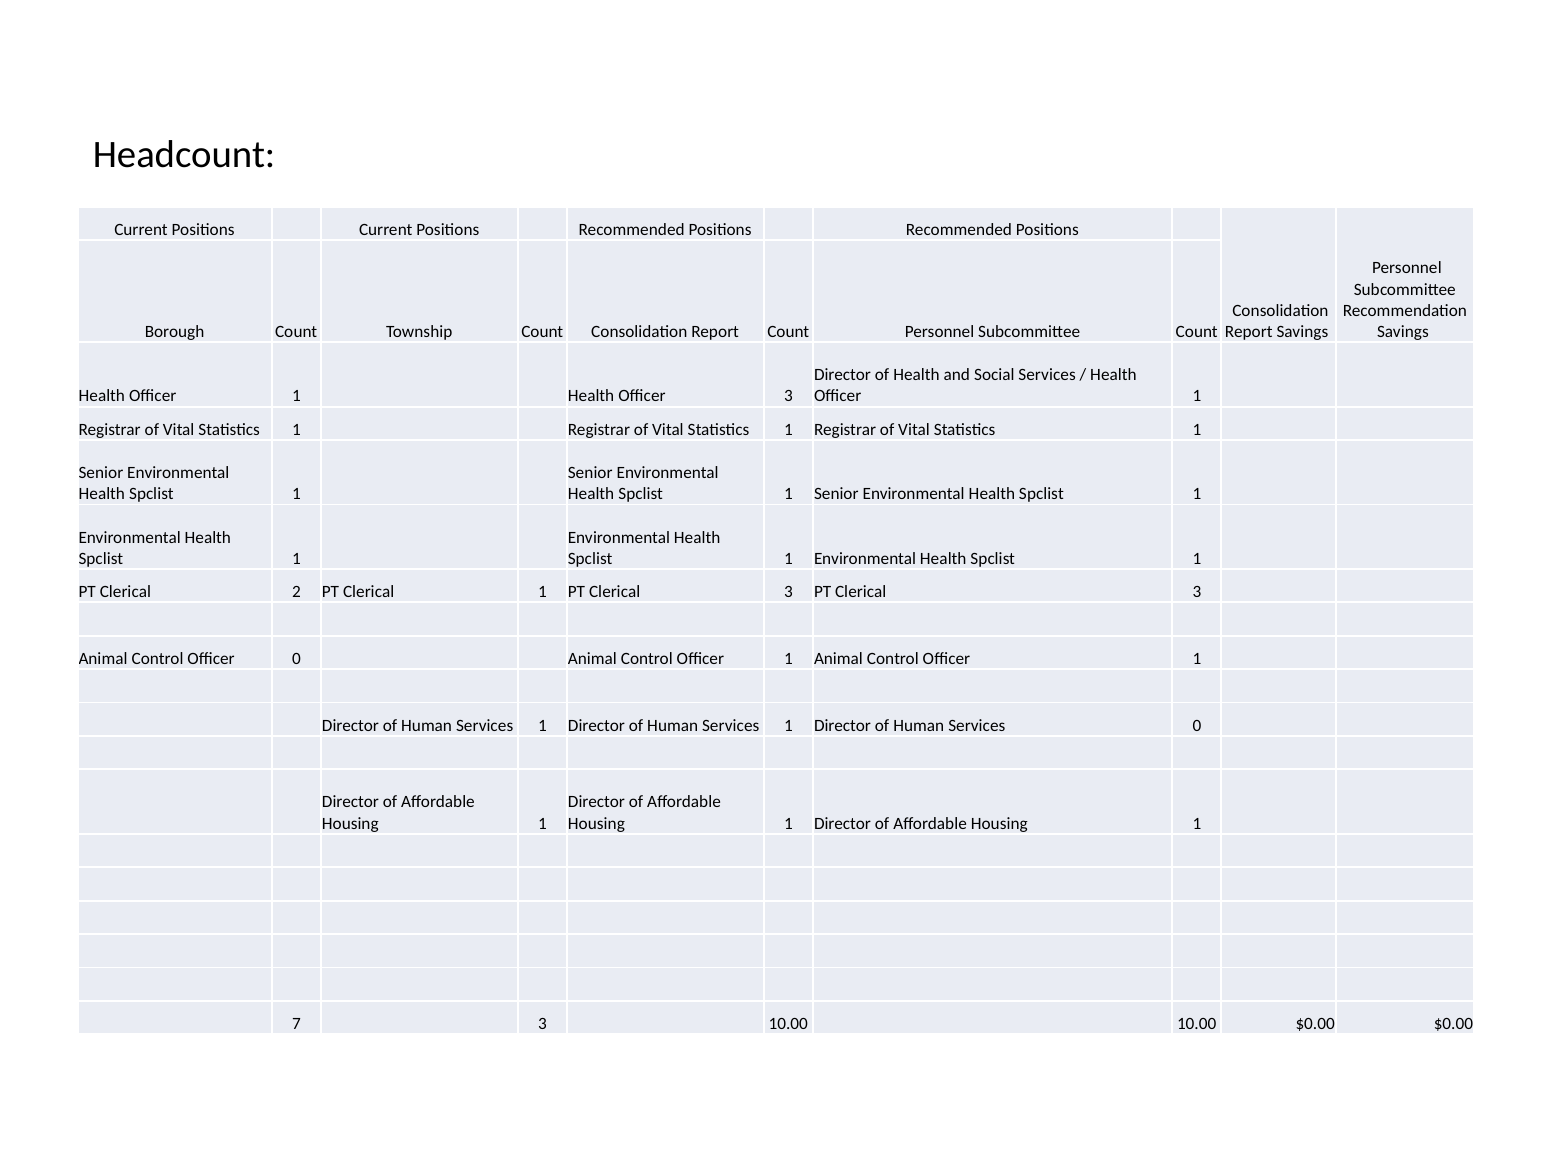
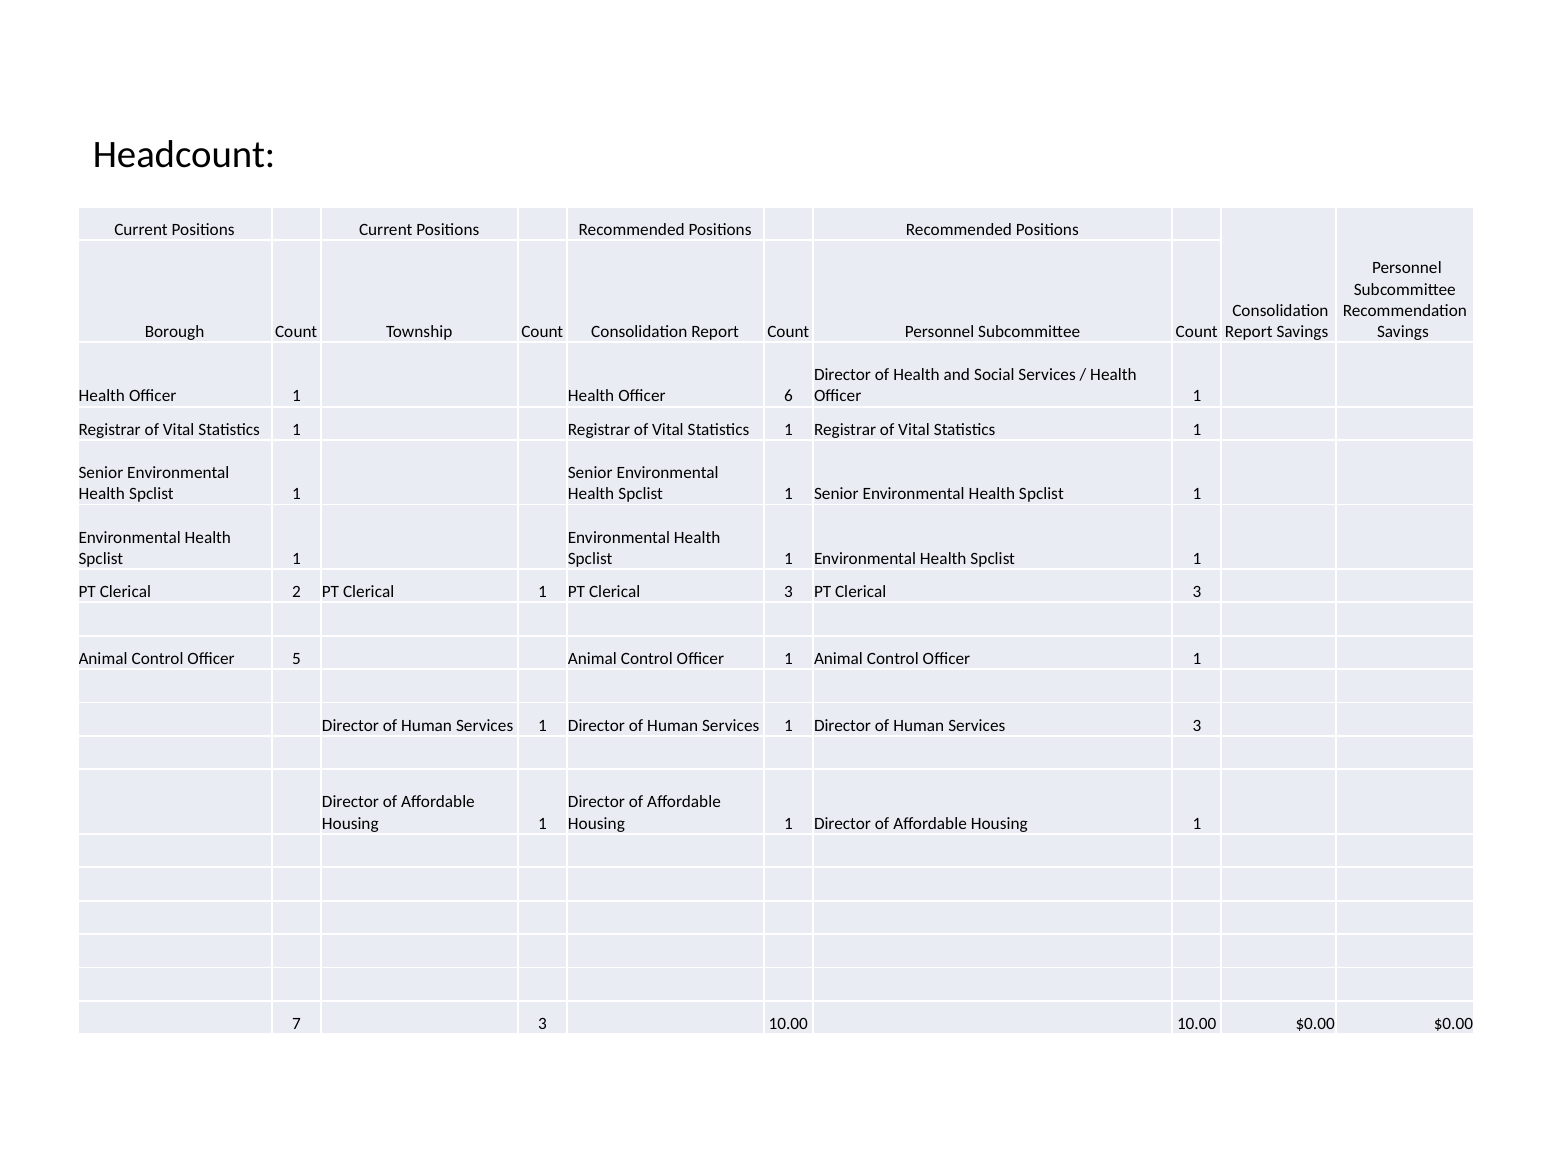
Officer 3: 3 -> 6
Officer 0: 0 -> 5
Services 0: 0 -> 3
